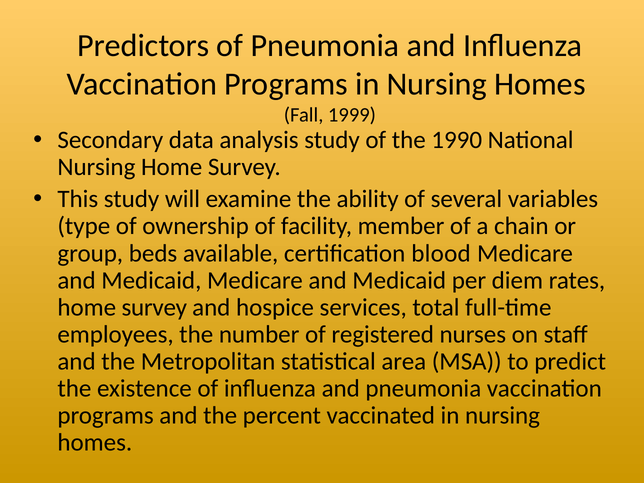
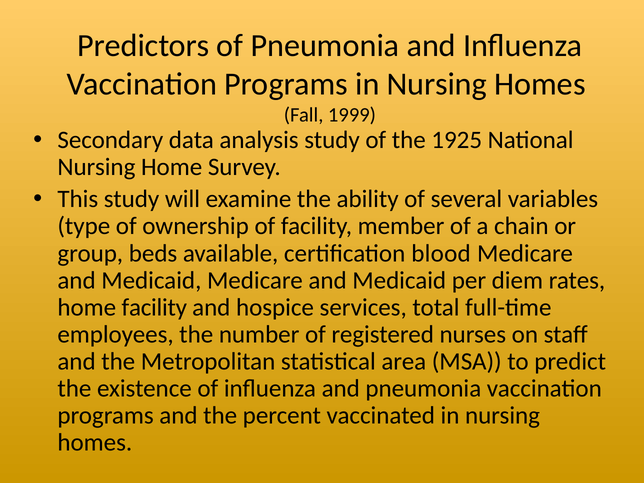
1990: 1990 -> 1925
survey at (154, 307): survey -> facility
